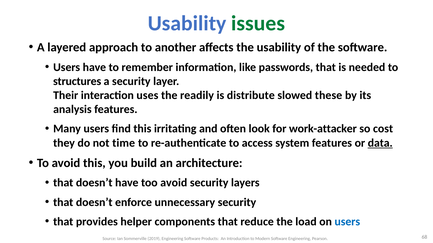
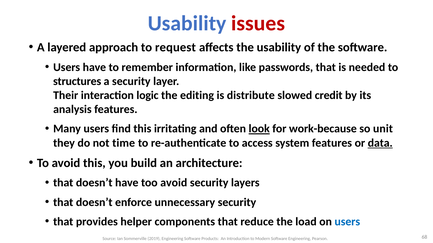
issues colour: green -> red
another: another -> request
uses: uses -> logic
readily: readily -> editing
these: these -> credit
look underline: none -> present
work-attacker: work-attacker -> work-because
cost: cost -> unit
